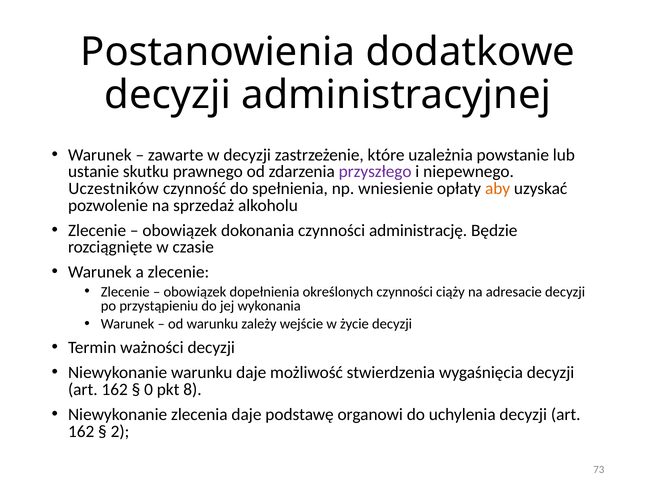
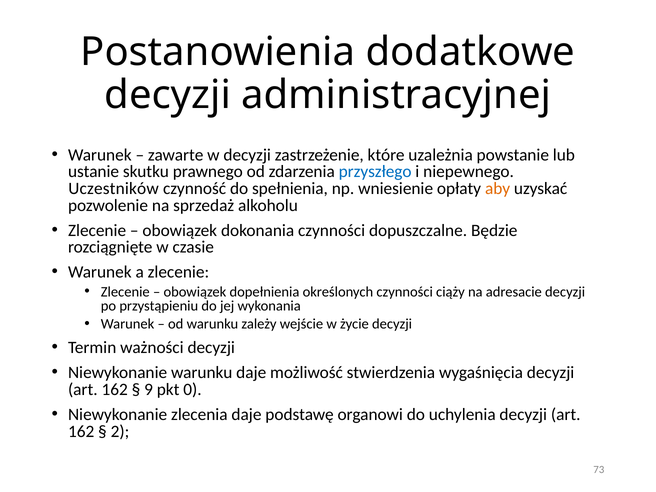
przyszłego colour: purple -> blue
administrację: administrację -> dopuszczalne
0: 0 -> 9
8: 8 -> 0
